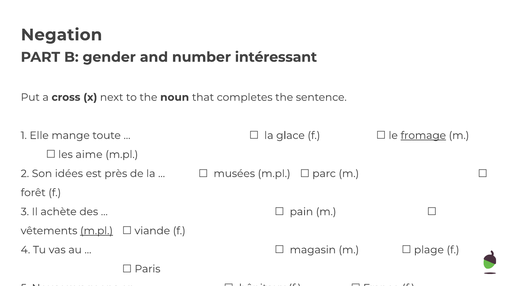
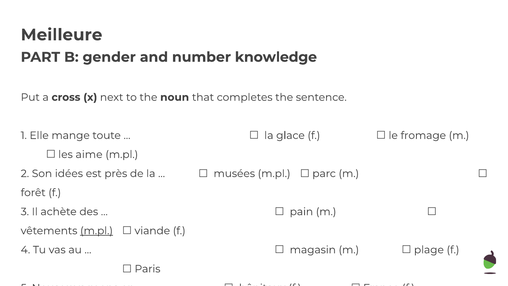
Negation: Negation -> Meilleure
intéressant: intéressant -> knowledge
fromage underline: present -> none
